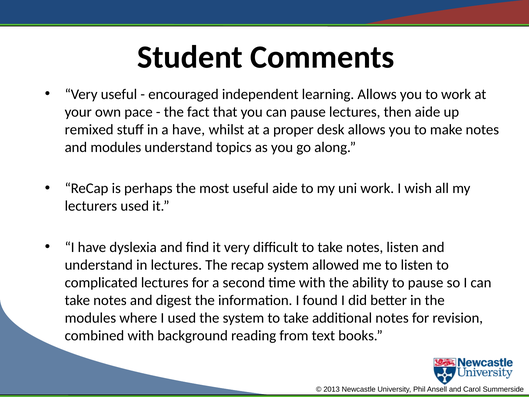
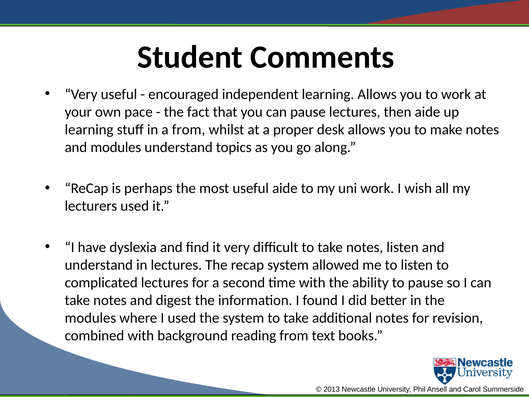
remixed at (89, 130): remixed -> learning
a have: have -> from
